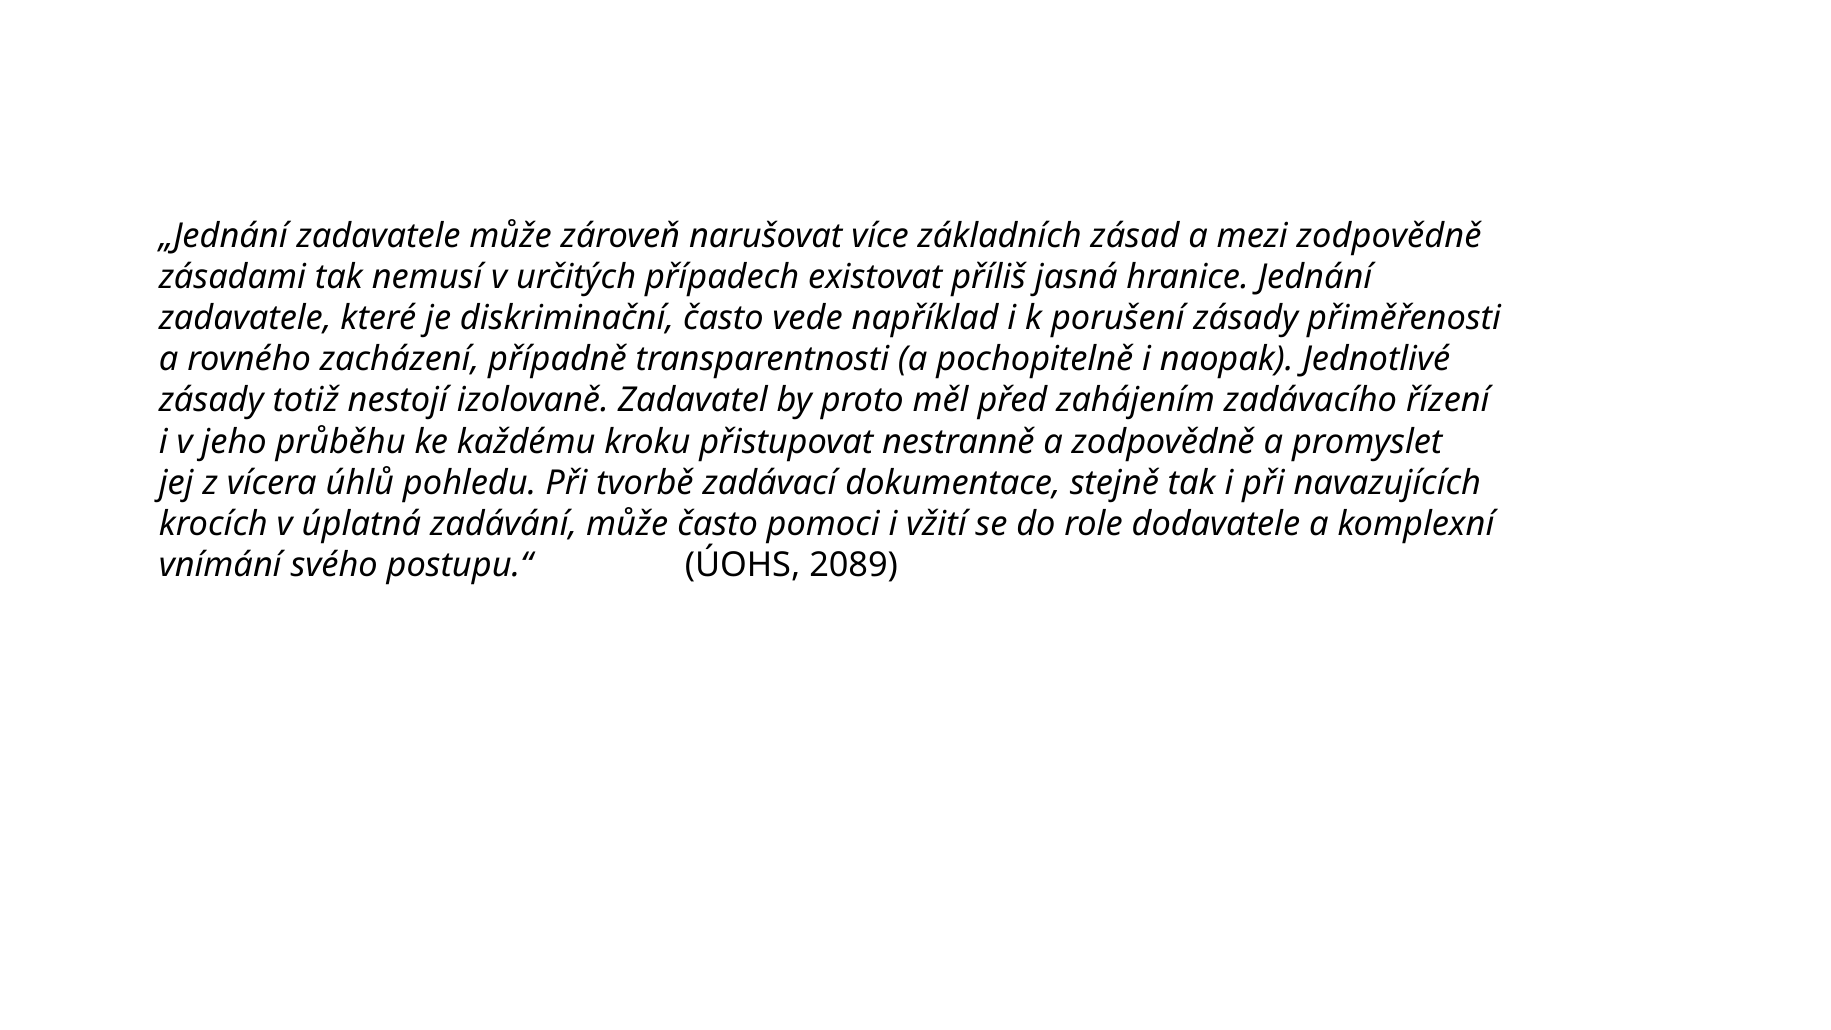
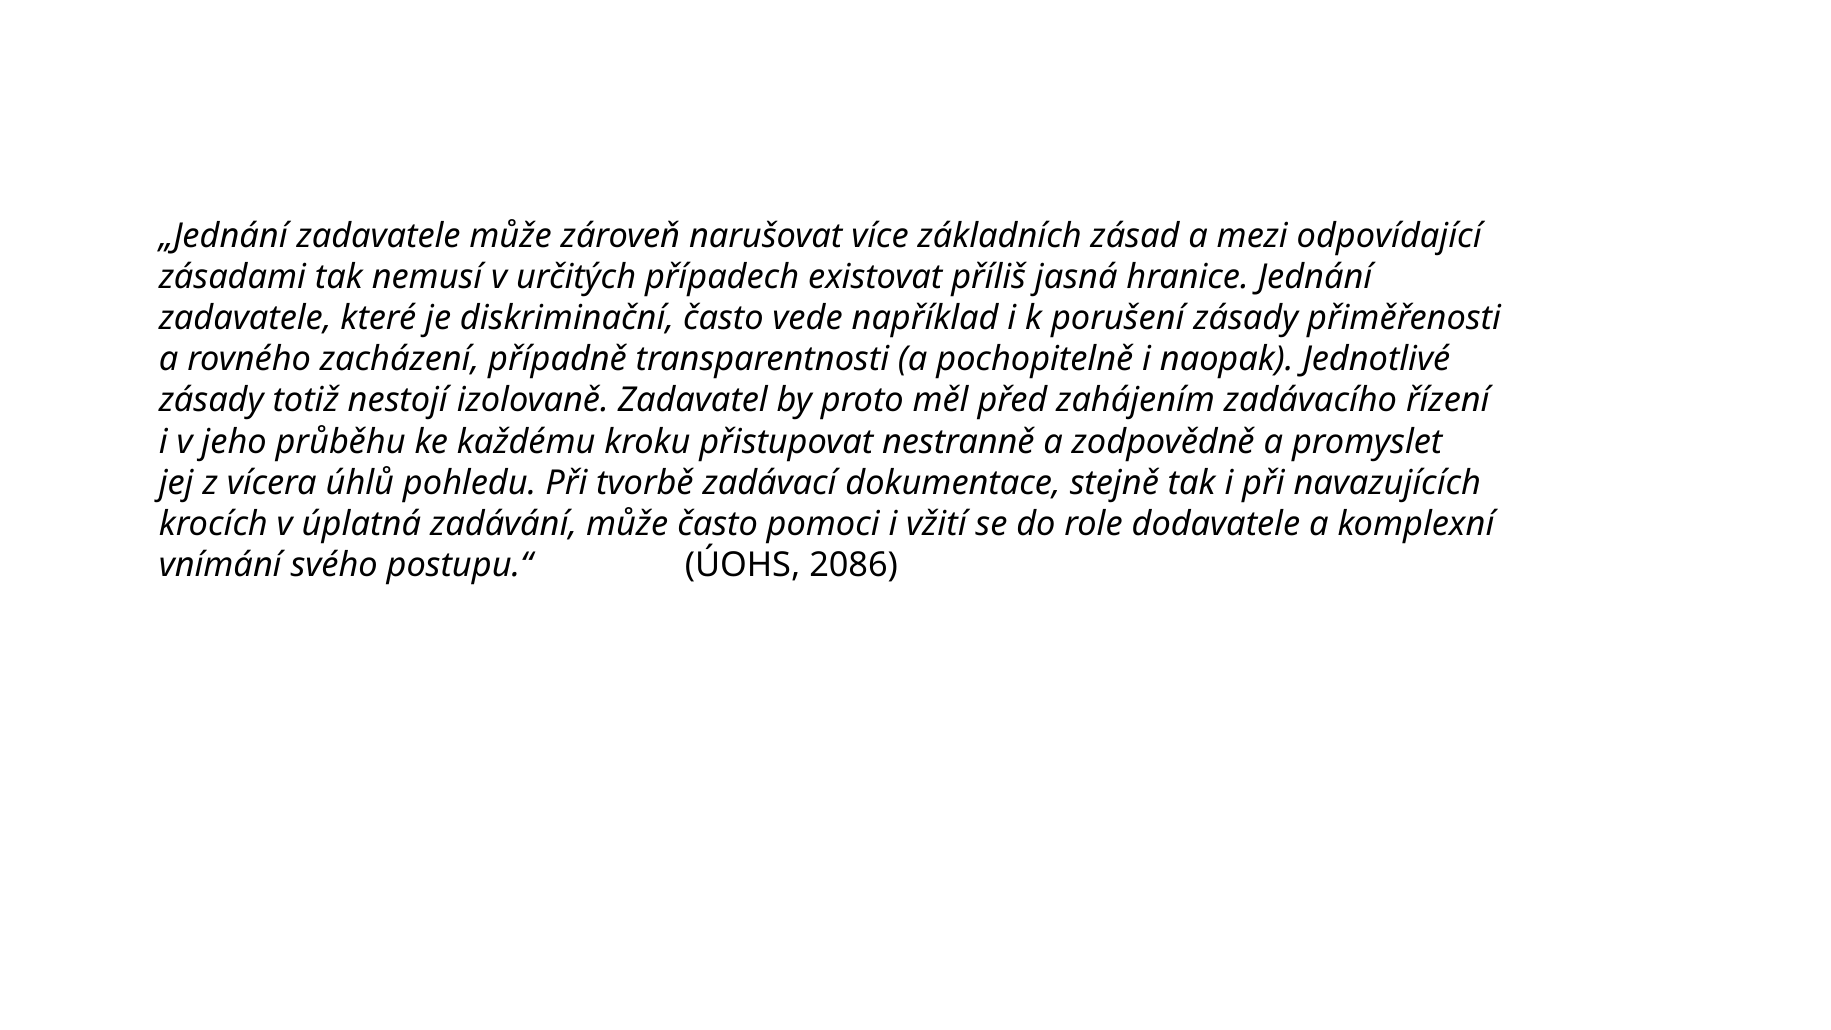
mezi zodpovědně: zodpovědně -> odpovídající
2089: 2089 -> 2086
